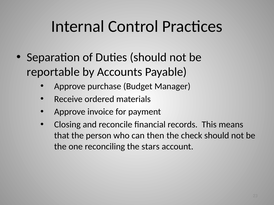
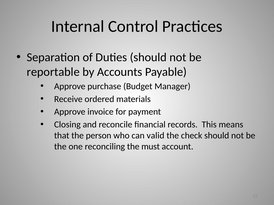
then: then -> valid
stars: stars -> must
